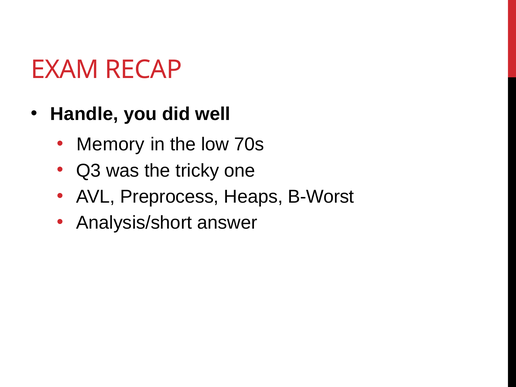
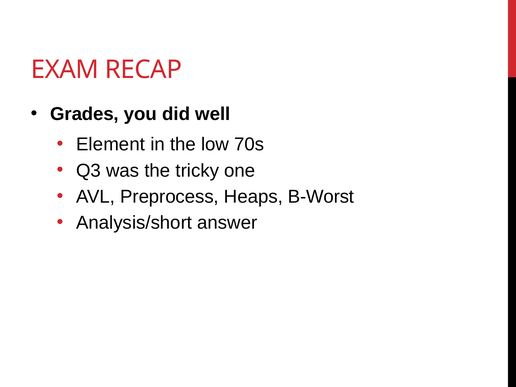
Handle: Handle -> Grades
Memory: Memory -> Element
